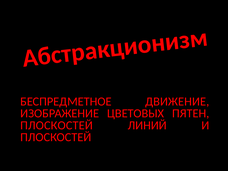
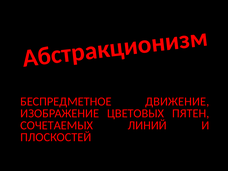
ПЛОСКОСТЕЙ at (57, 125): ПЛОСКОСТЕЙ -> СОЧЕТАЕМЫХ
